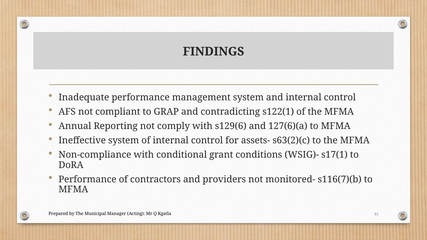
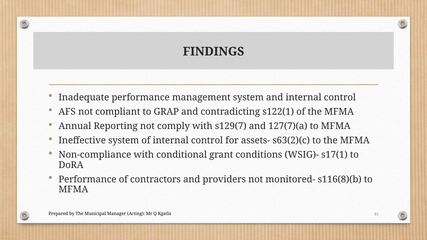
s129(6: s129(6 -> s129(7
127(6)(a: 127(6)(a -> 127(7)(a
s116(7)(b: s116(7)(b -> s116(8)(b
